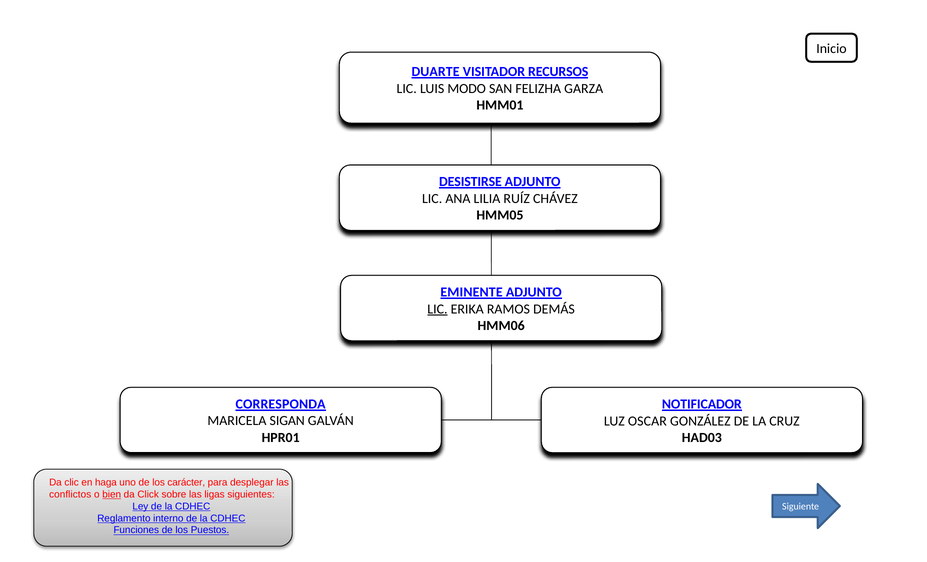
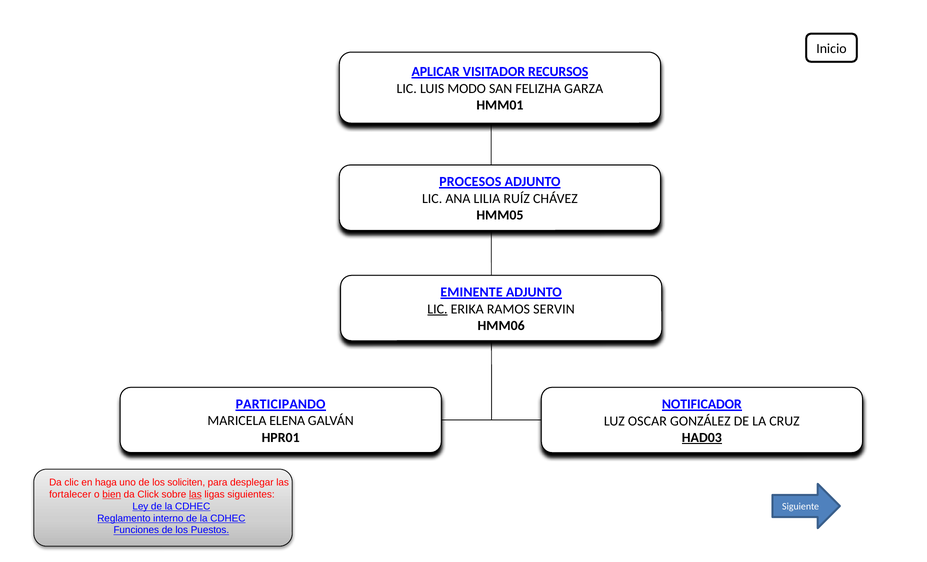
DUARTE: DUARTE -> APLICAR
DESISTIRSE: DESISTIRSE -> PROCESOS
DEMÁS: DEMÁS -> SERVIN
CORRESPONDA: CORRESPONDA -> PARTICIPANDO
SIGAN: SIGAN -> ELENA
HAD03 underline: none -> present
carácter: carácter -> soliciten
conflictos: conflictos -> fortalecer
las at (195, 494) underline: none -> present
